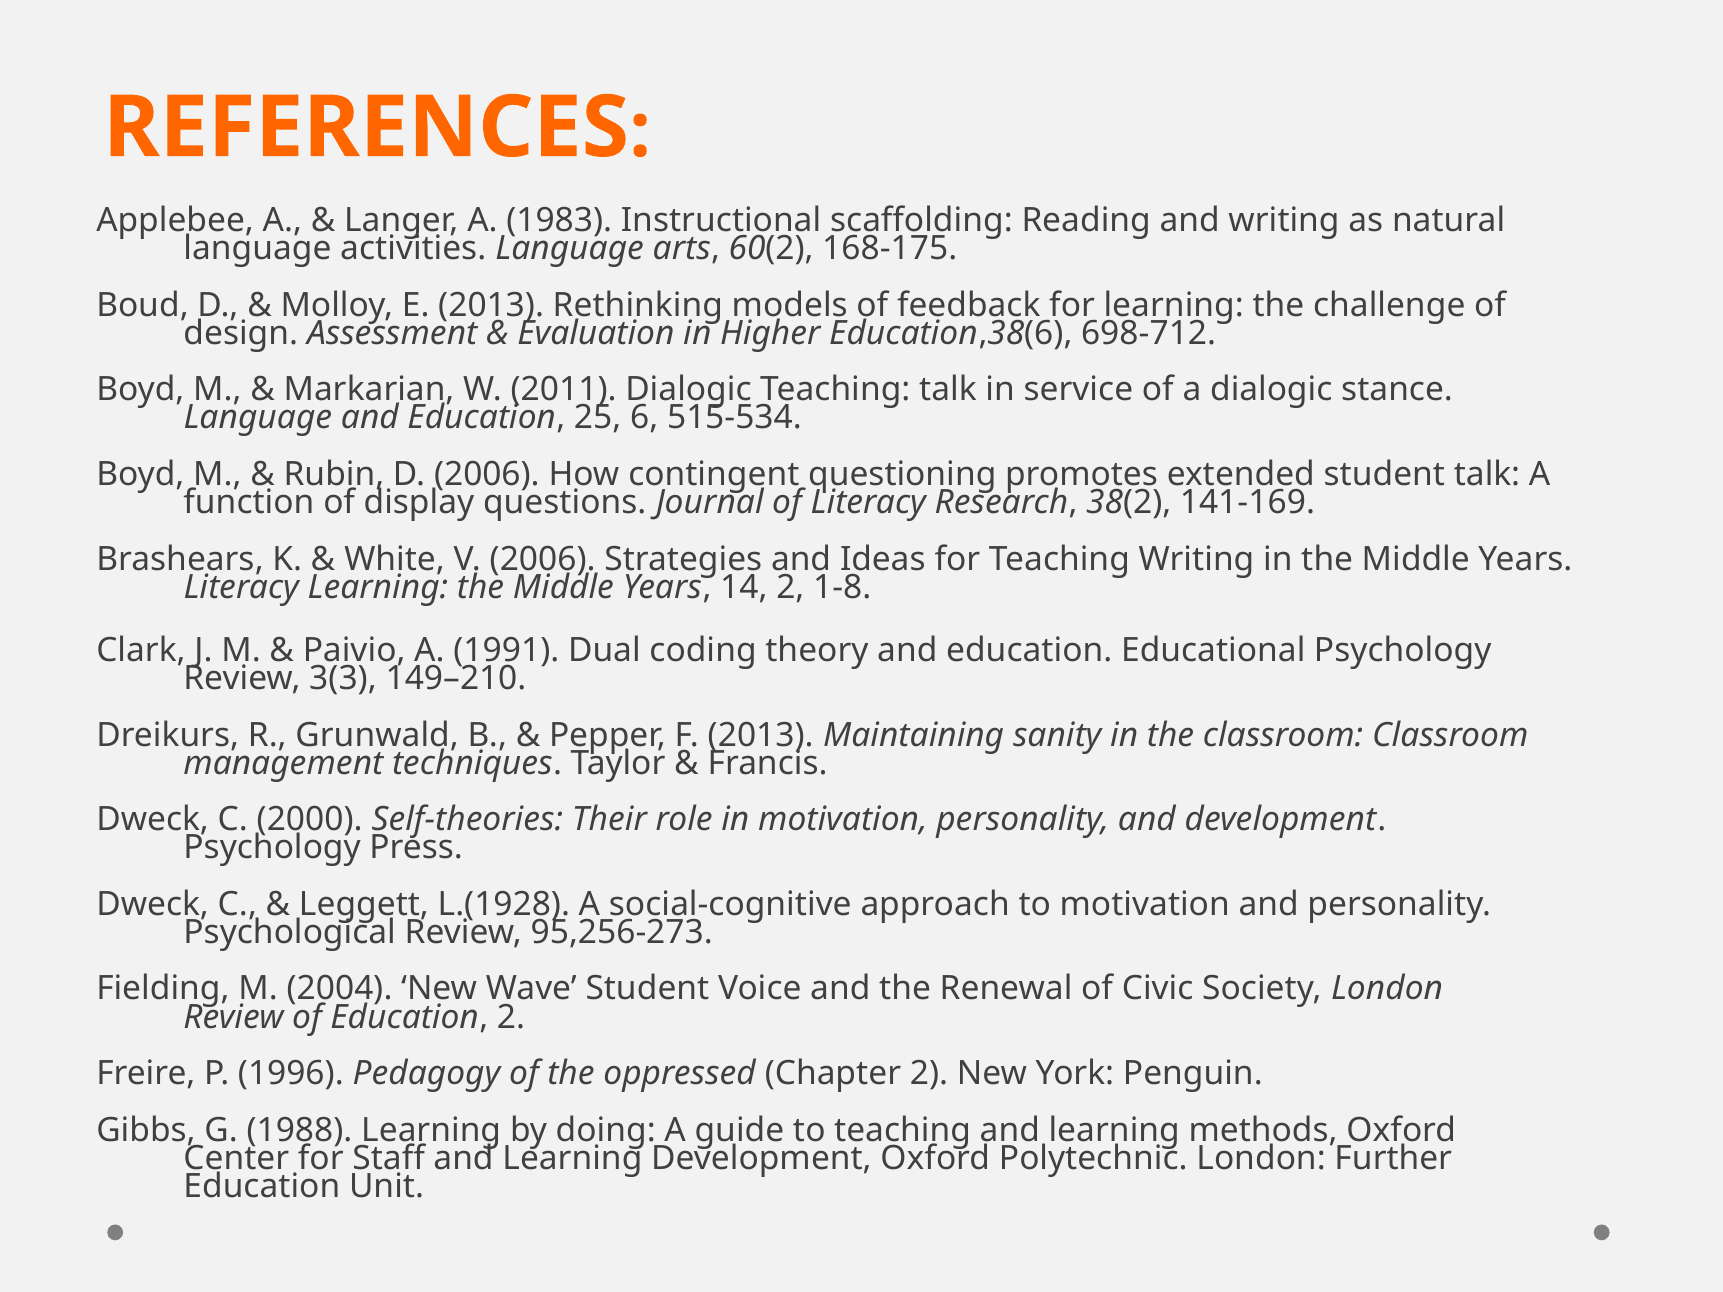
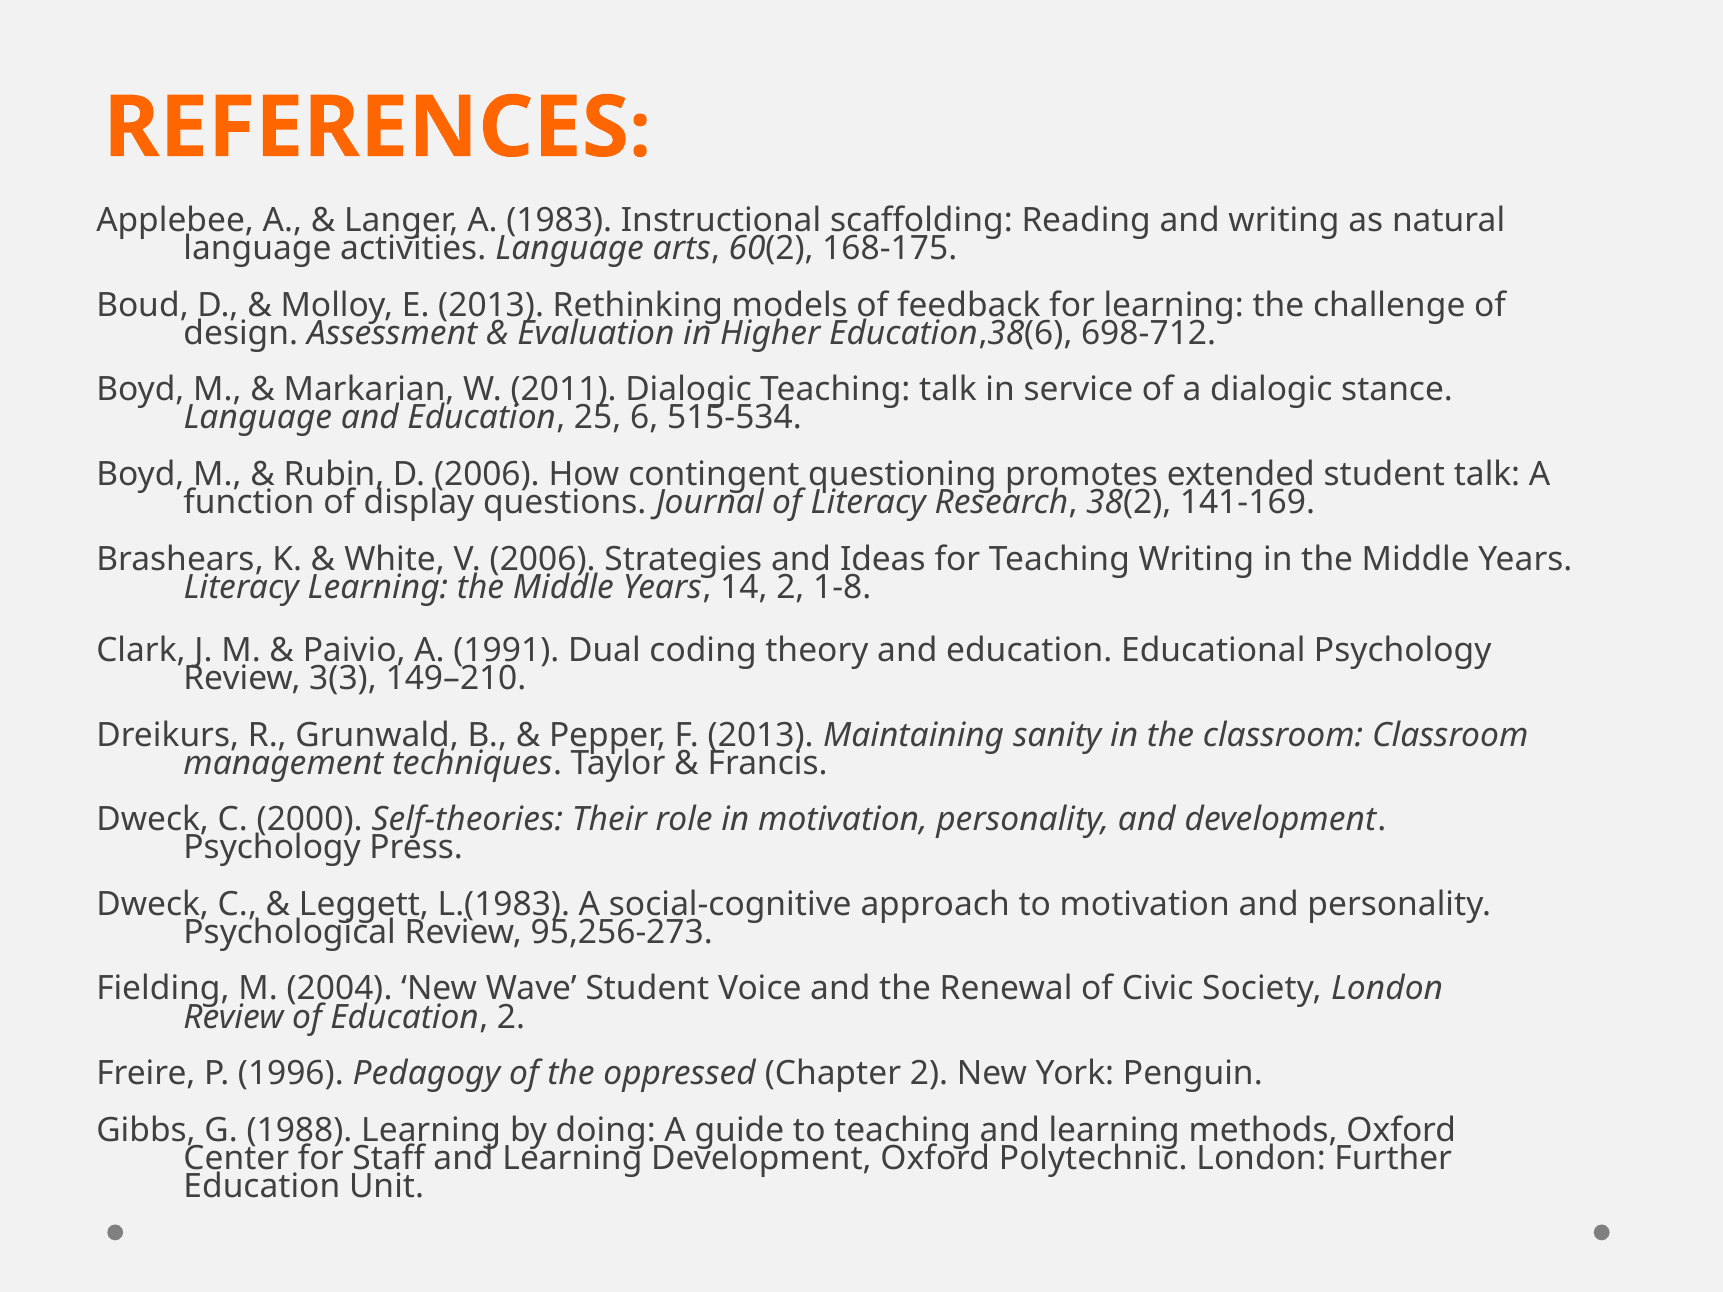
L.(1928: L.(1928 -> L.(1983
